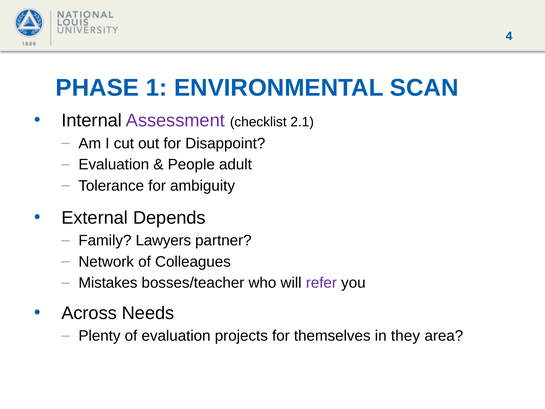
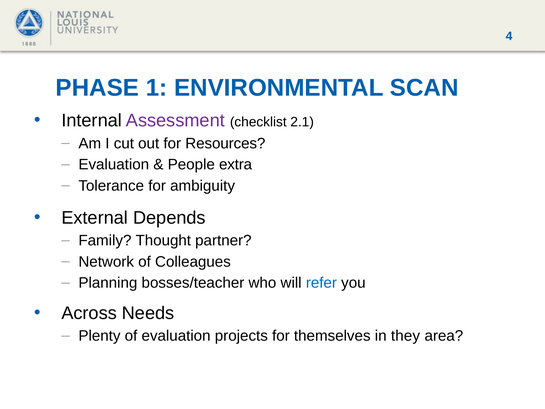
Disappoint: Disappoint -> Resources
adult: adult -> extra
Lawyers: Lawyers -> Thought
Mistakes: Mistakes -> Planning
refer colour: purple -> blue
